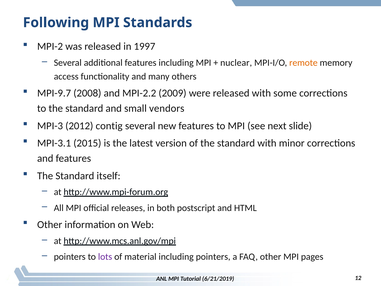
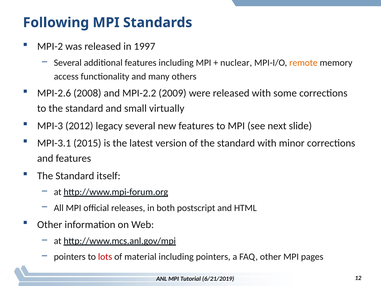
MPI-9.7: MPI-9.7 -> MPI-2.6
vendors: vendors -> virtually
contig: contig -> legacy
lots colour: purple -> red
